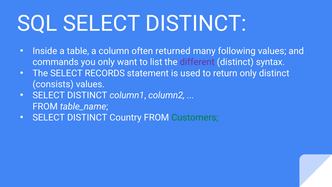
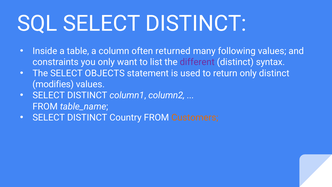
commands: commands -> constraints
RECORDS: RECORDS -> OBJECTS
consists: consists -> modifies
Customers colour: green -> orange
